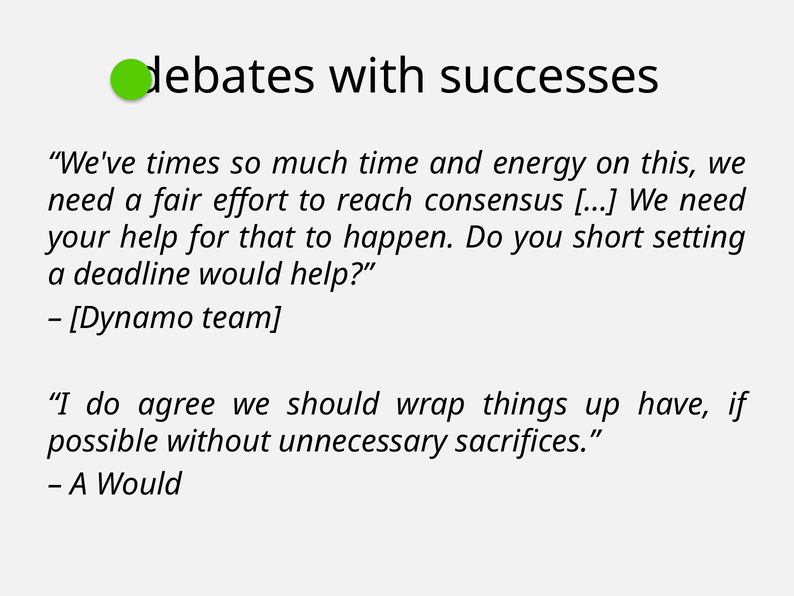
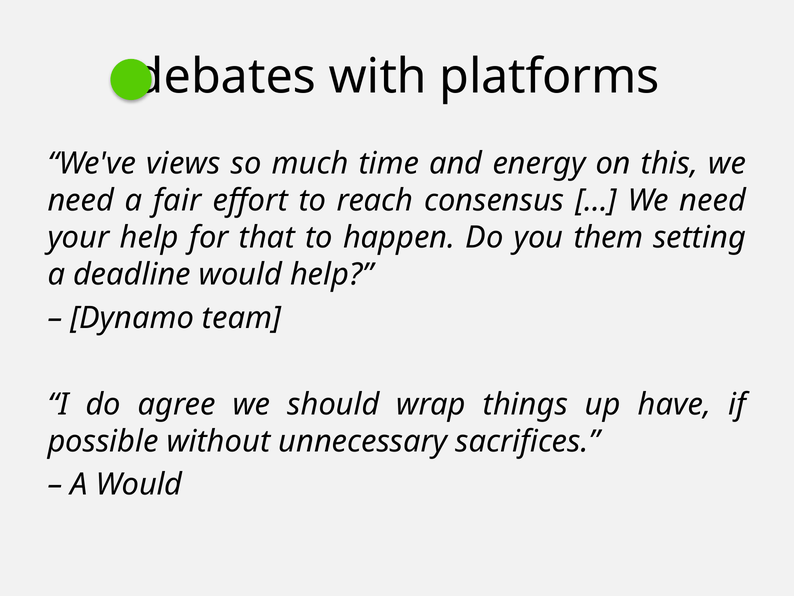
successes: successes -> platforms
times: times -> views
short: short -> them
